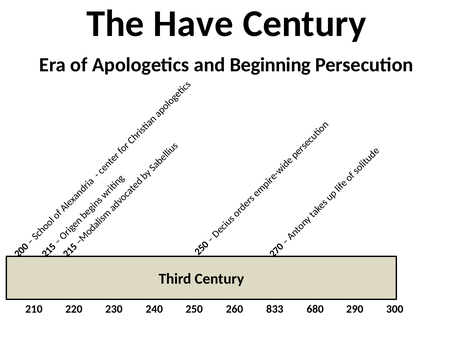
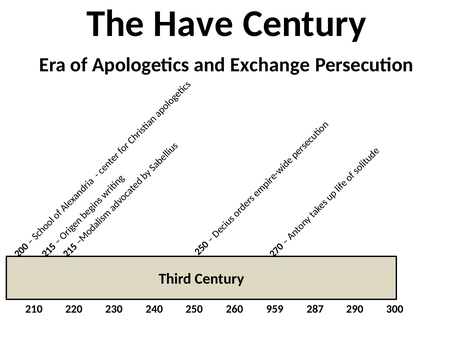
Beginning: Beginning -> Exchange
833: 833 -> 959
680: 680 -> 287
